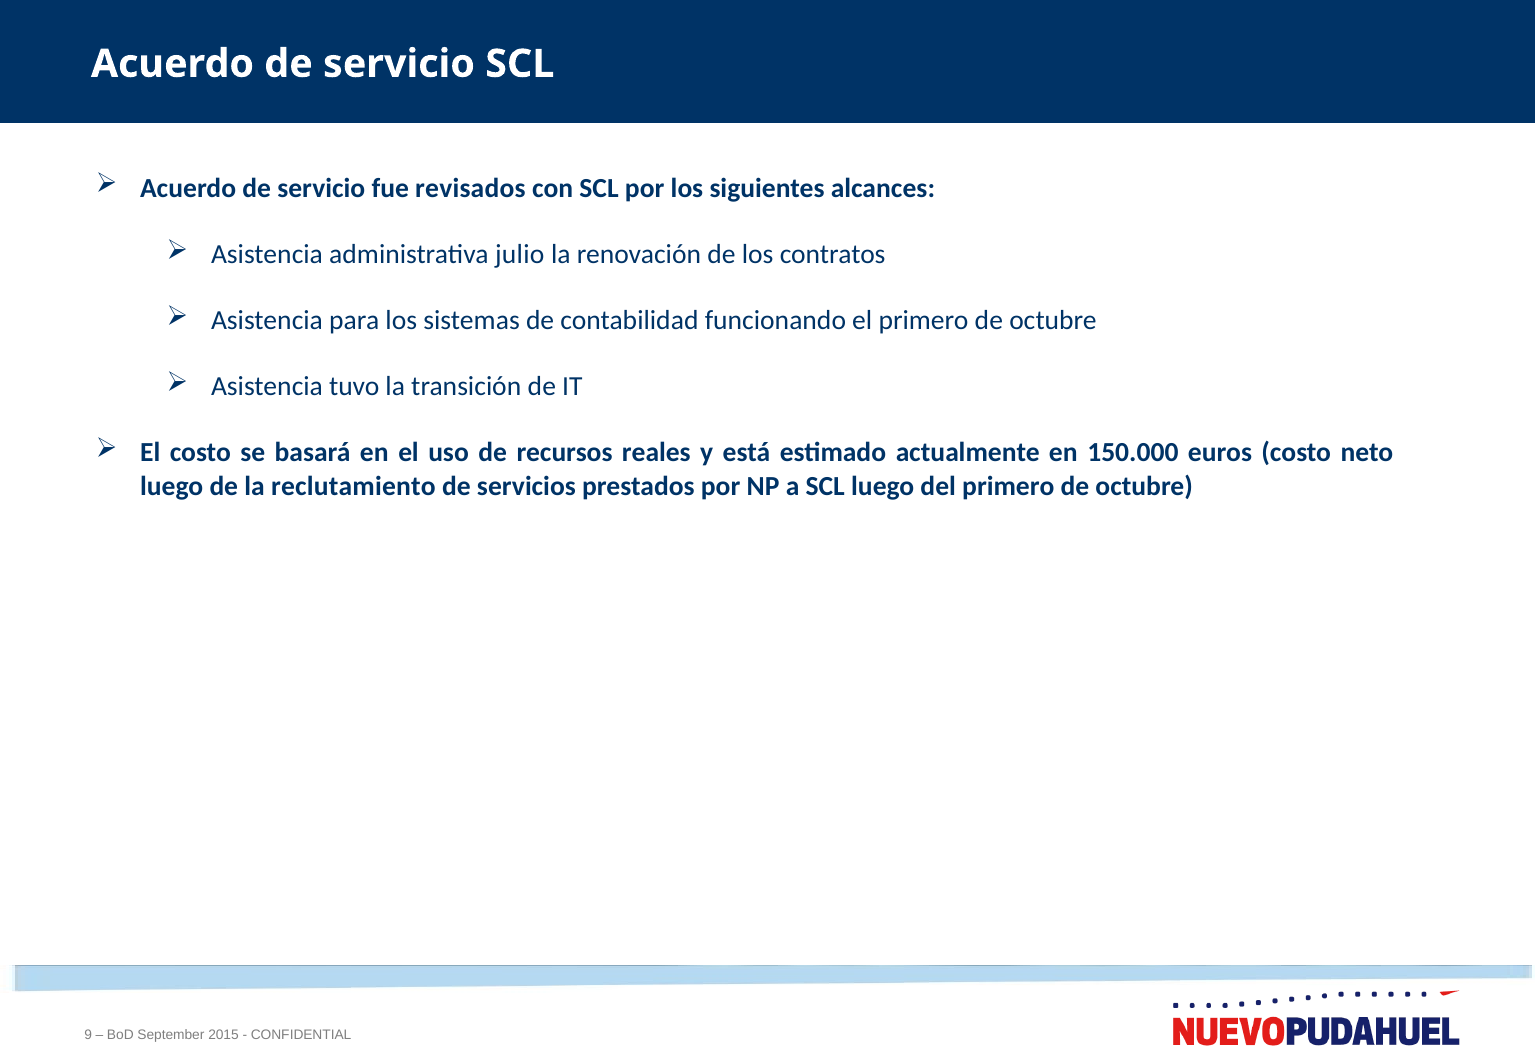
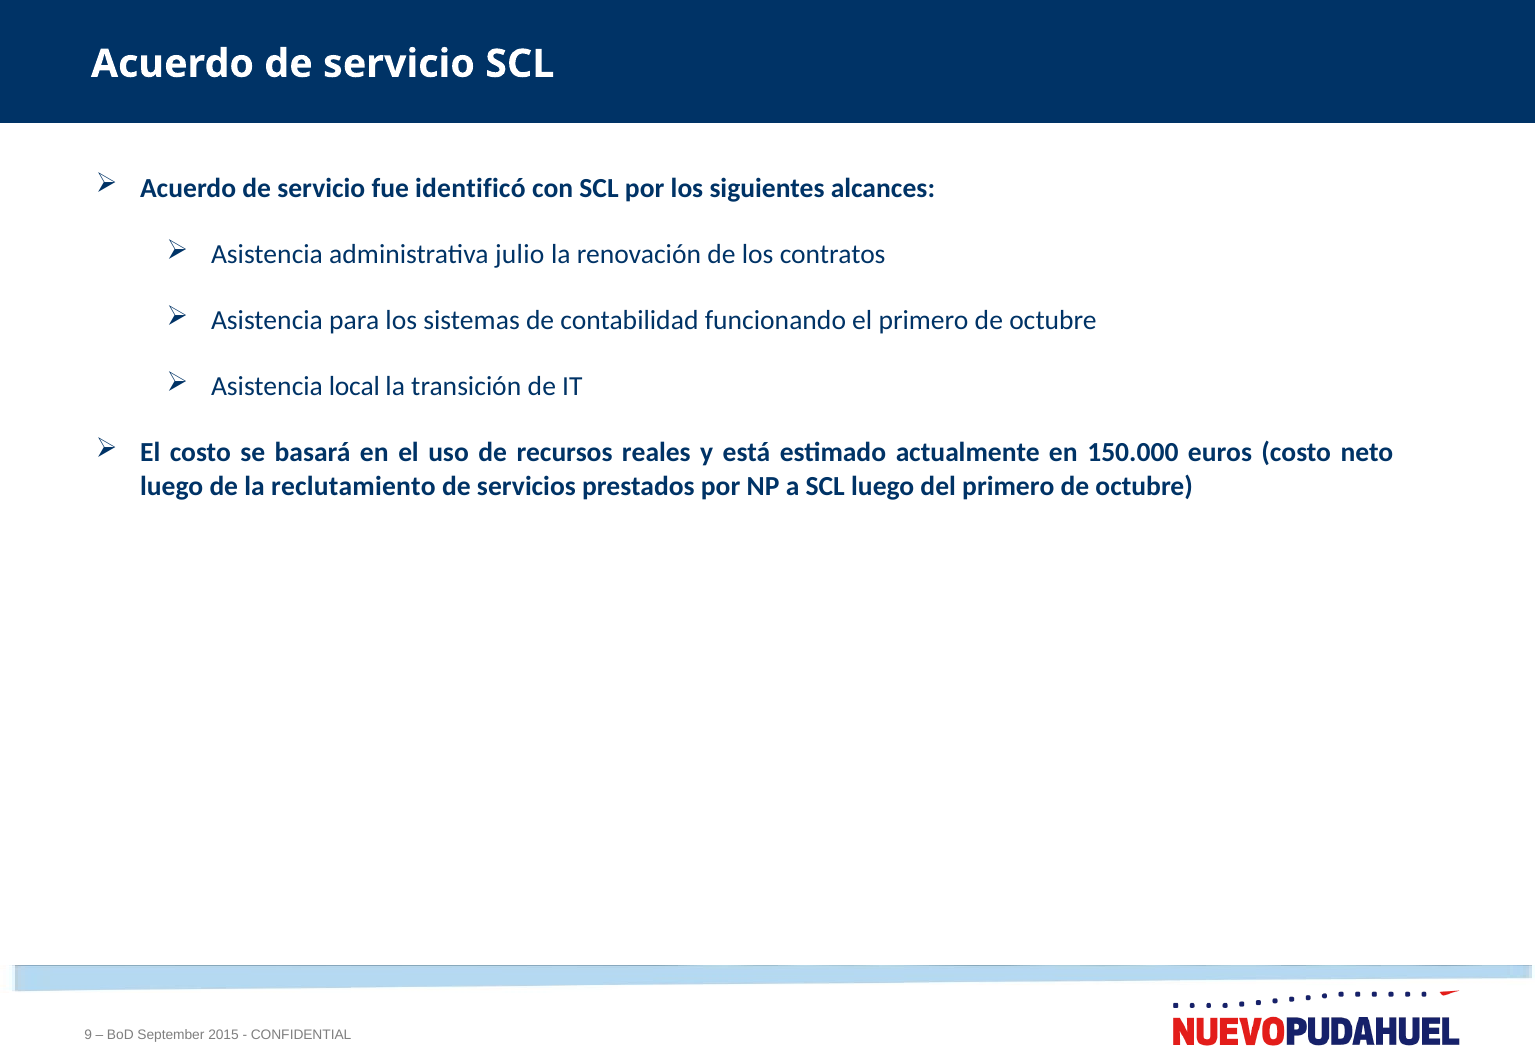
revisados: revisados -> identificó
tuvo: tuvo -> local
